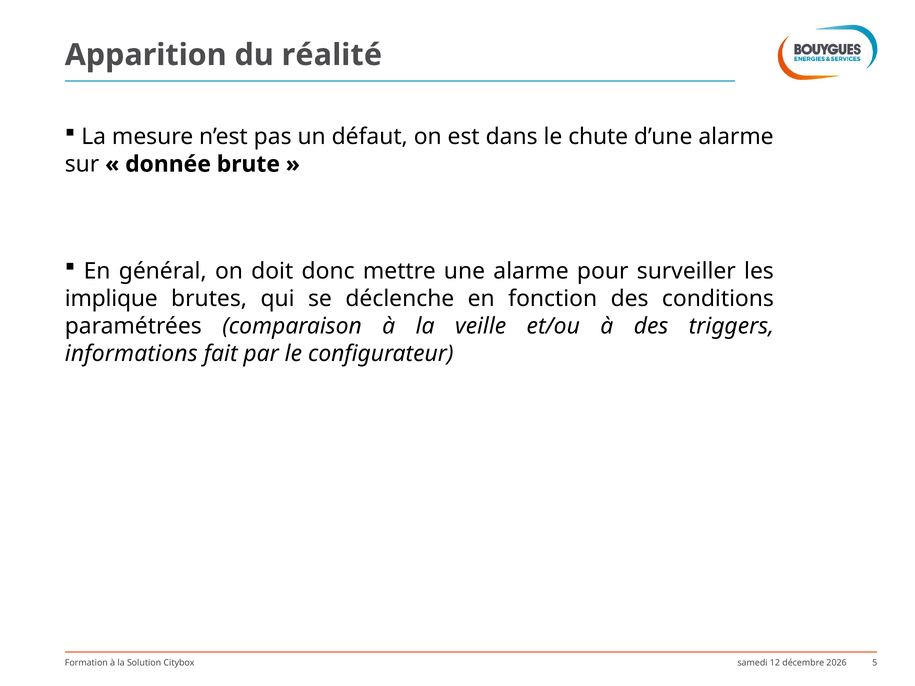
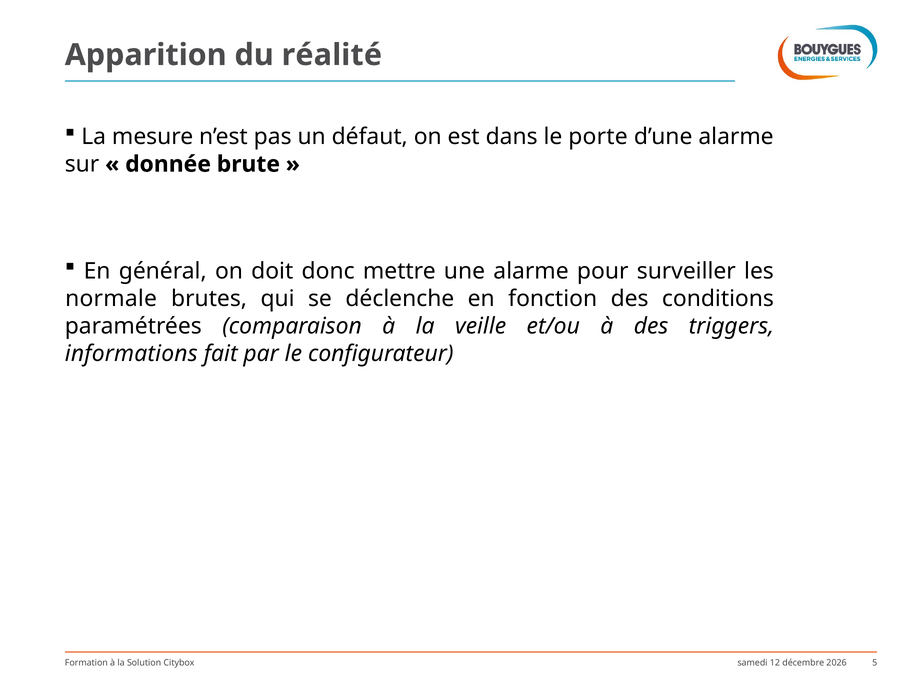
chute: chute -> porte
implique: implique -> normale
